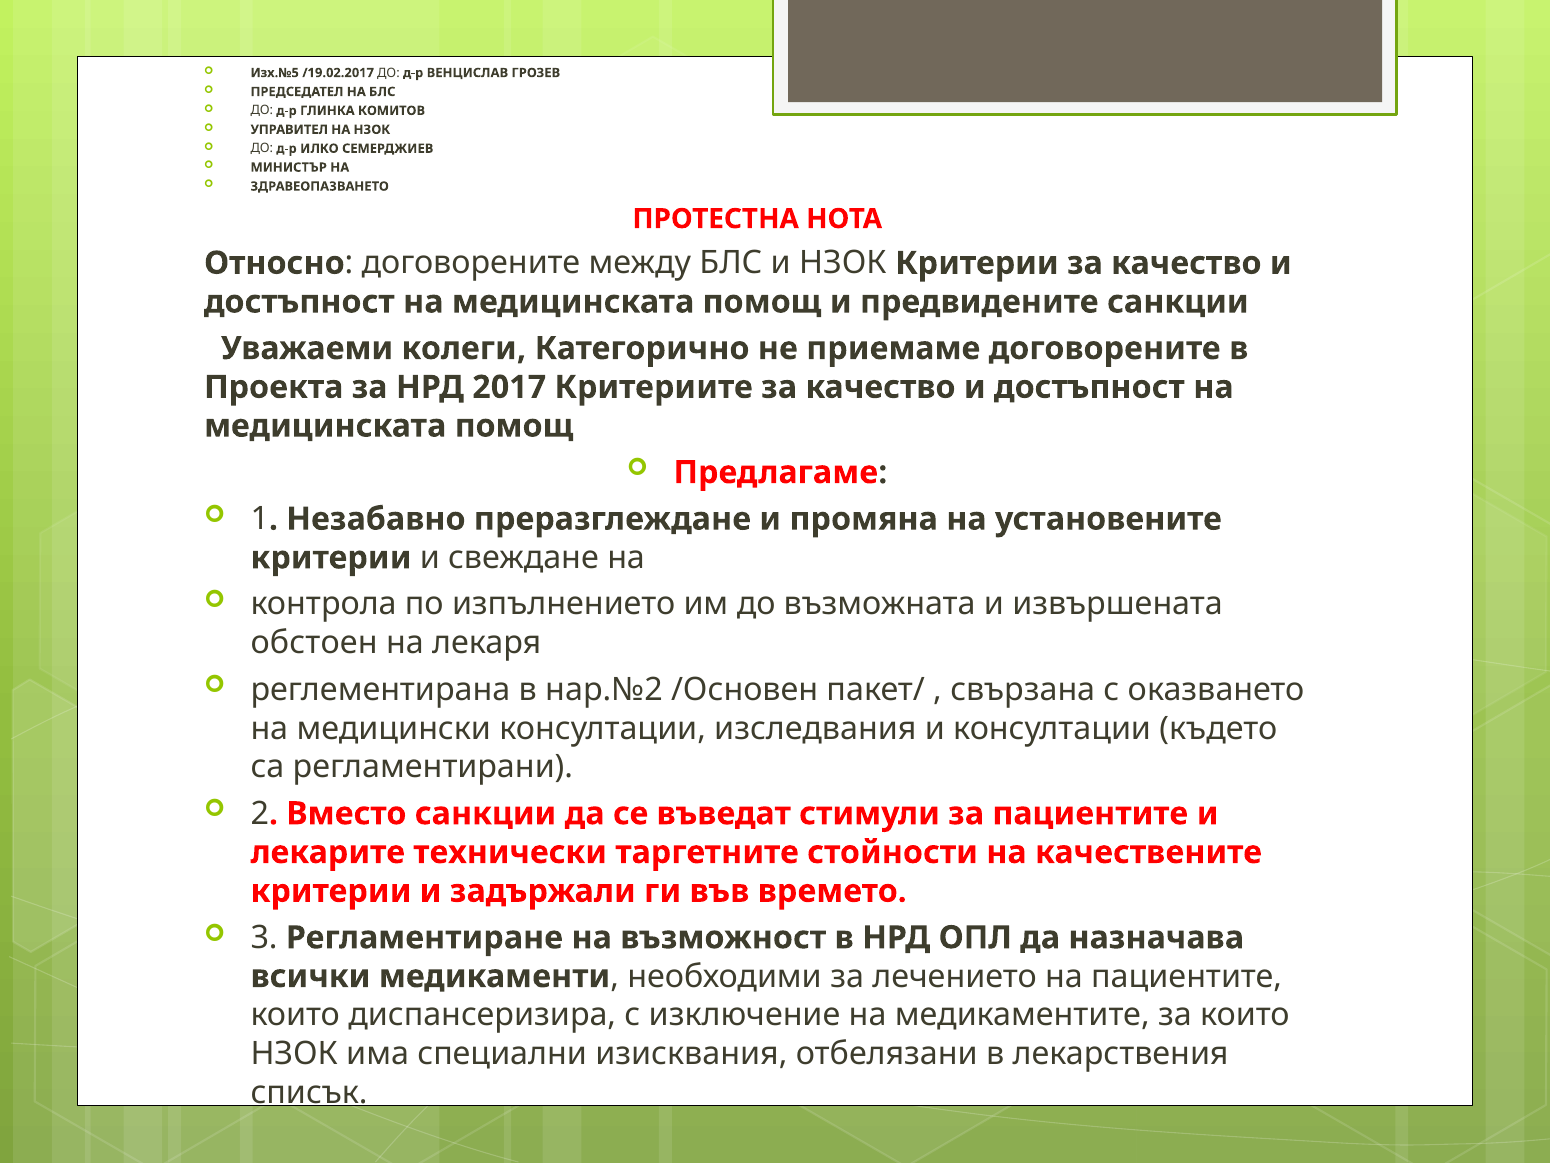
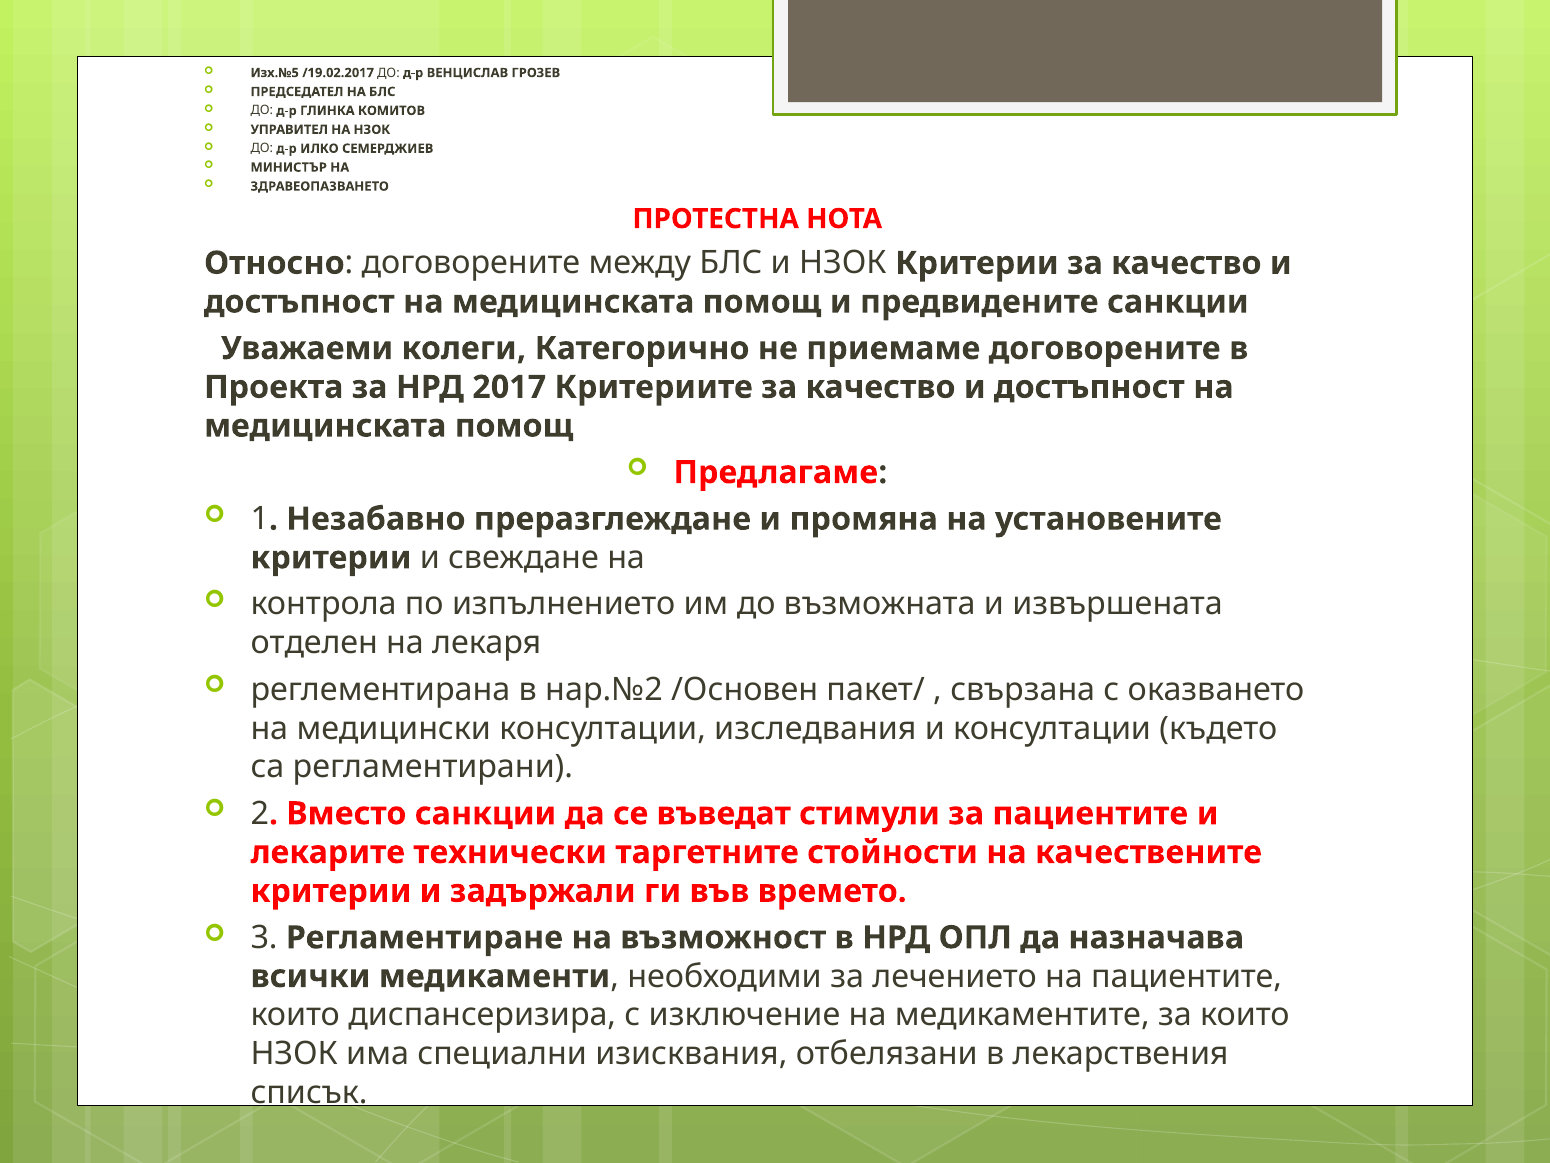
обстоен: обстоен -> отделен
